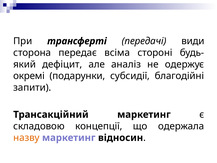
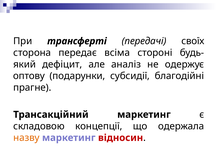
види: види -> своїх
окремі: окремі -> оптову
запити: запити -> прагне
відносин colour: black -> red
